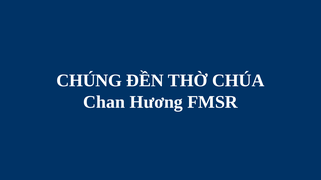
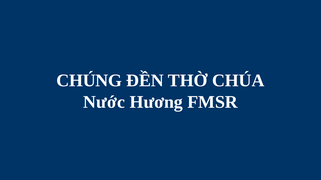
Chan: Chan -> Nước
